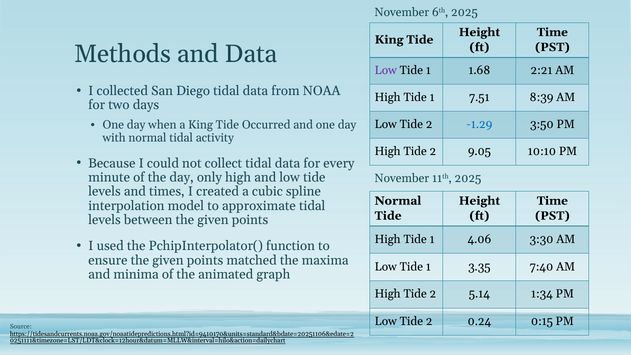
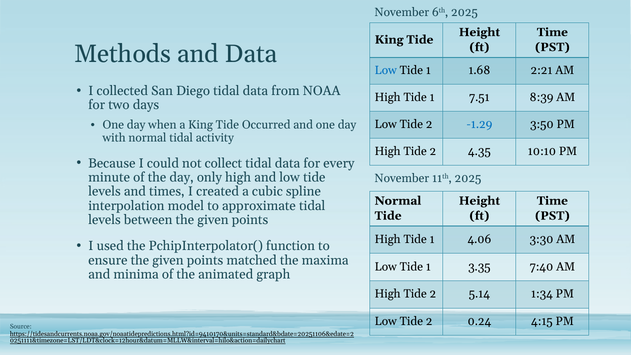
Low at (386, 70) colour: purple -> blue
9.05: 9.05 -> 4.35
0:15: 0:15 -> 4:15
